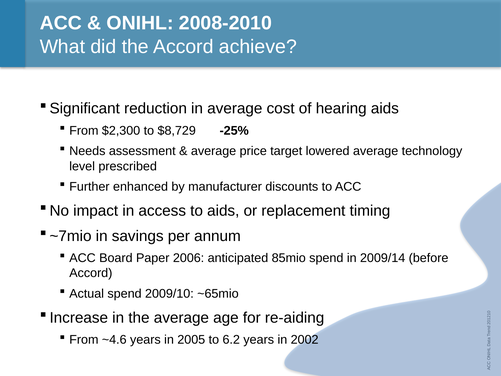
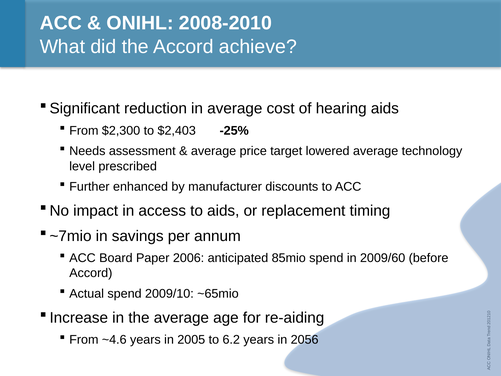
$8,729: $8,729 -> $2,403
2009/14: 2009/14 -> 2009/60
2002: 2002 -> 2056
